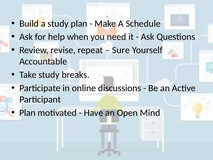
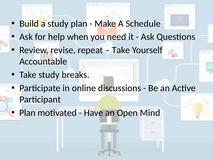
Sure at (121, 50): Sure -> Take
